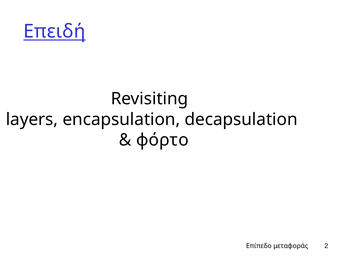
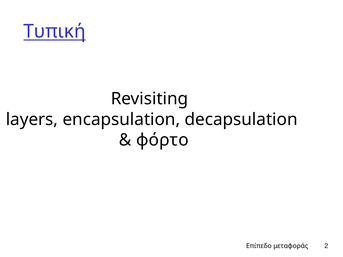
Επειδή: Επειδή -> Τυπική
